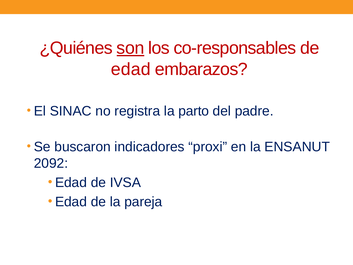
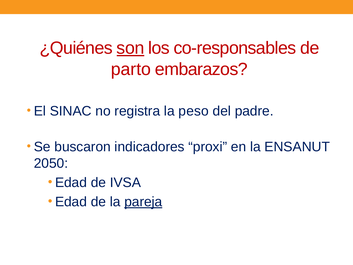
edad at (131, 69): edad -> parto
parto: parto -> peso
2092: 2092 -> 2050
pareja underline: none -> present
